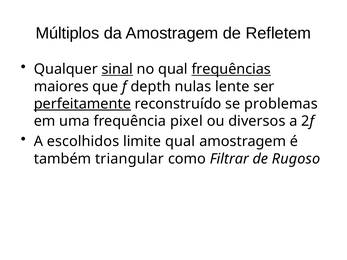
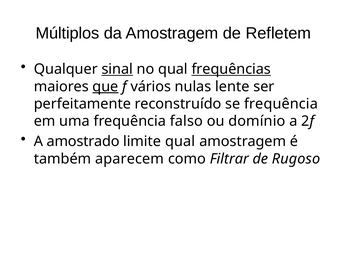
que underline: none -> present
depth: depth -> vários
perfeitamente underline: present -> none
se problemas: problemas -> frequência
pixel: pixel -> falso
diversos: diversos -> domínio
escolhidos: escolhidos -> amostrado
triangular: triangular -> aparecem
